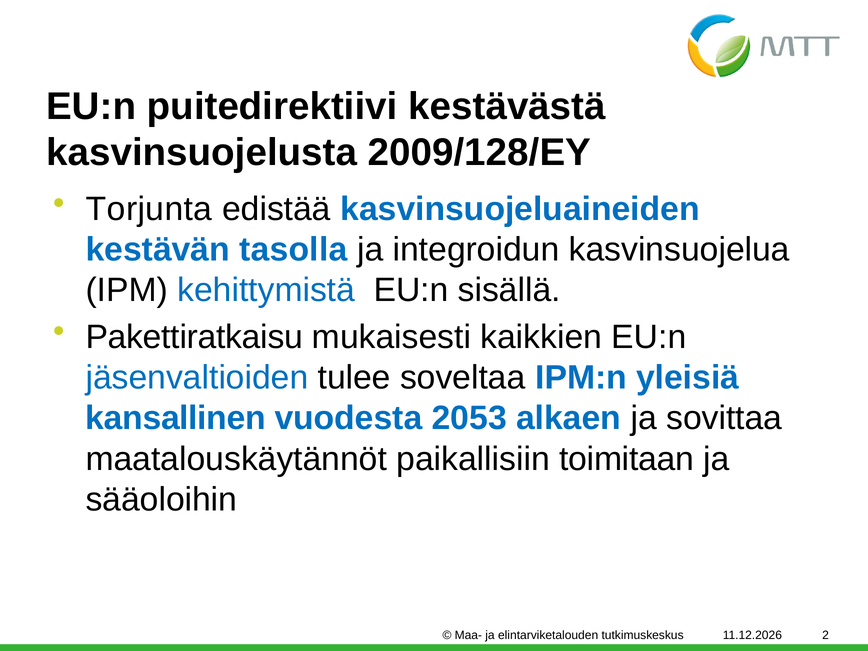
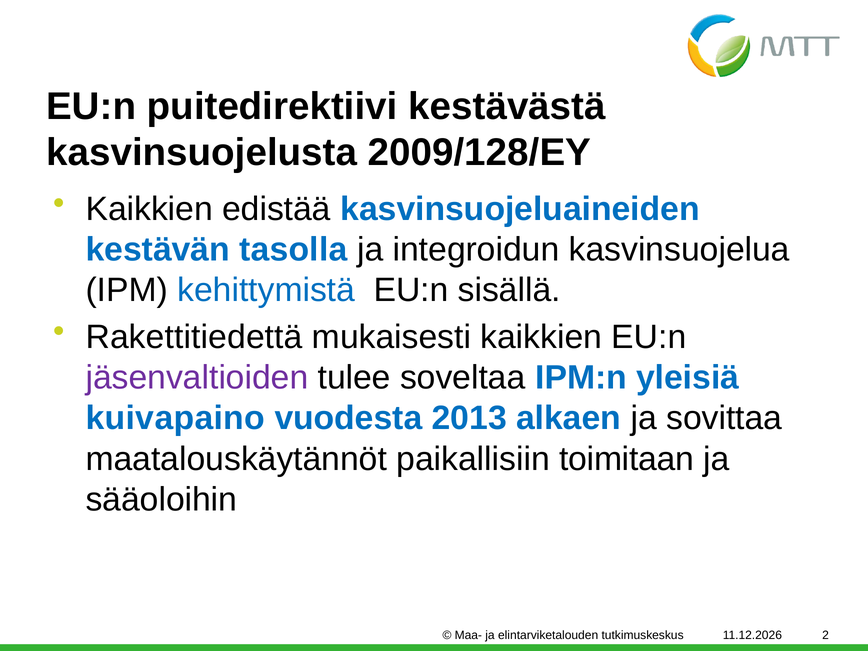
Torjunta at (149, 209): Torjunta -> Kaikkien
Pakettiratkaisu: Pakettiratkaisu -> Rakettitiedettä
jäsenvaltioiden colour: blue -> purple
kansallinen: kansallinen -> kuivapaino
2053: 2053 -> 2013
